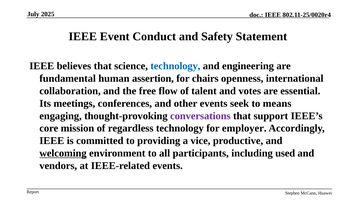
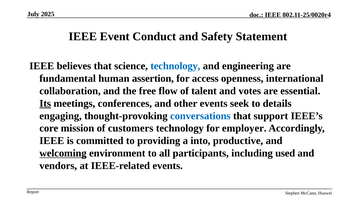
chairs: chairs -> access
Its underline: none -> present
means: means -> details
conversations colour: purple -> blue
regardless: regardless -> customers
vice: vice -> into
